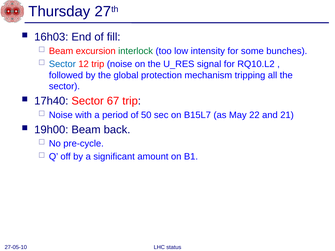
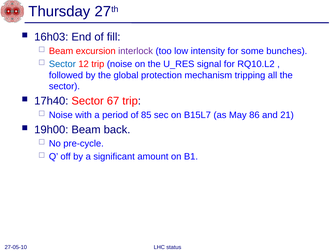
interlock colour: green -> purple
50: 50 -> 85
22: 22 -> 86
